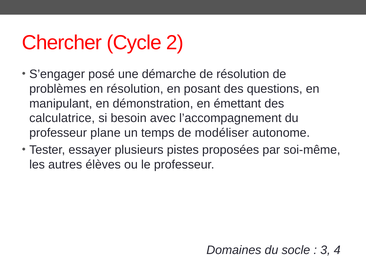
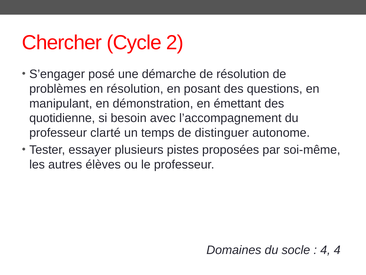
calculatrice: calculatrice -> quotidienne
plane: plane -> clarté
modéliser: modéliser -> distinguer
3 at (325, 250): 3 -> 4
